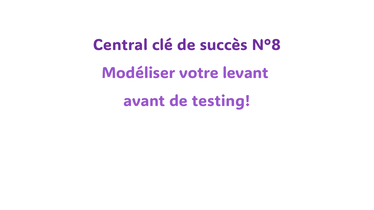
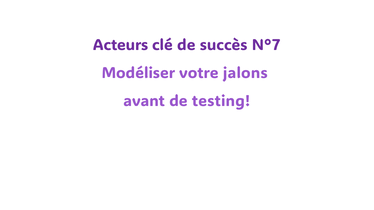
Central: Central -> Acteurs
N°8: N°8 -> N°7
levant: levant -> jalons
